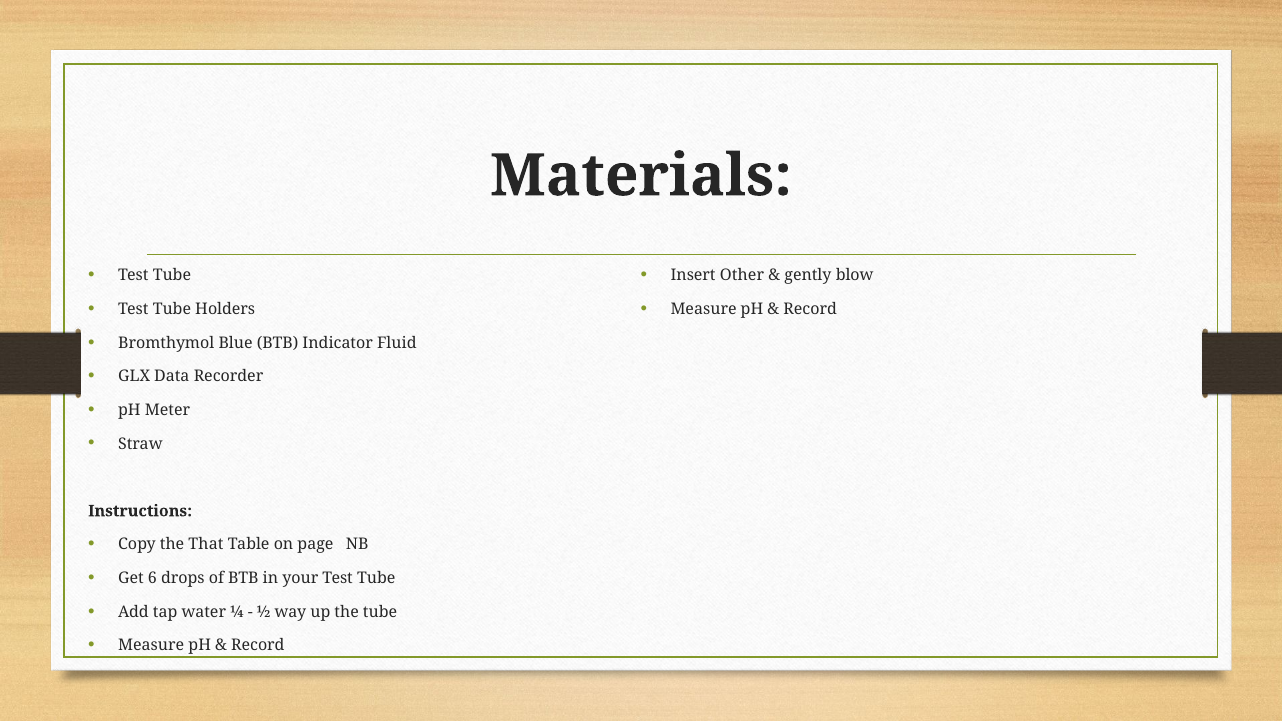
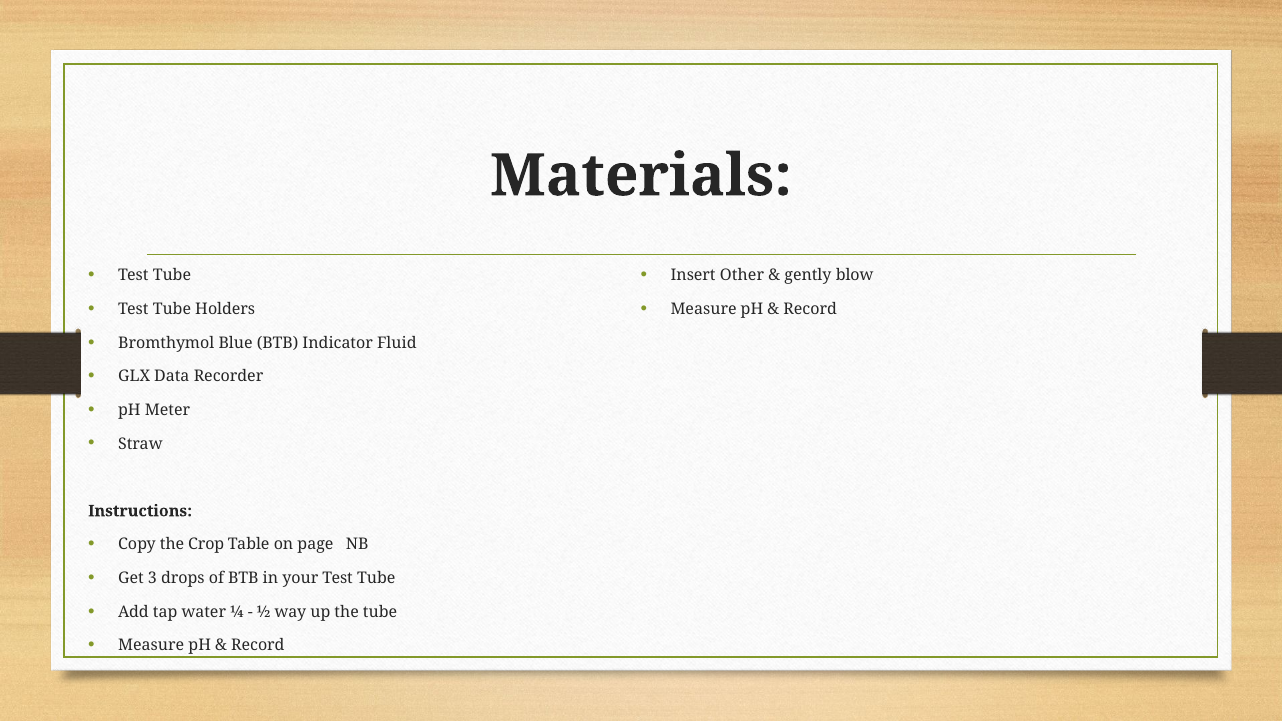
That: That -> Crop
6: 6 -> 3
